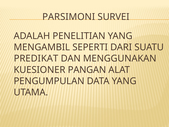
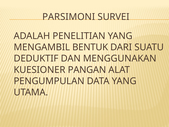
SEPERTI: SEPERTI -> BENTUK
PREDIKAT: PREDIKAT -> DEDUKTIF
